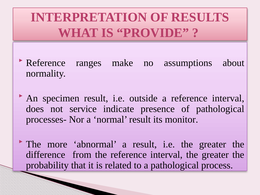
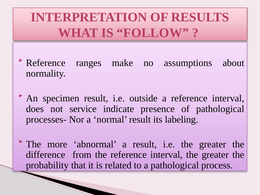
PROVIDE: PROVIDE -> FOLLOW
monitor: monitor -> labeling
